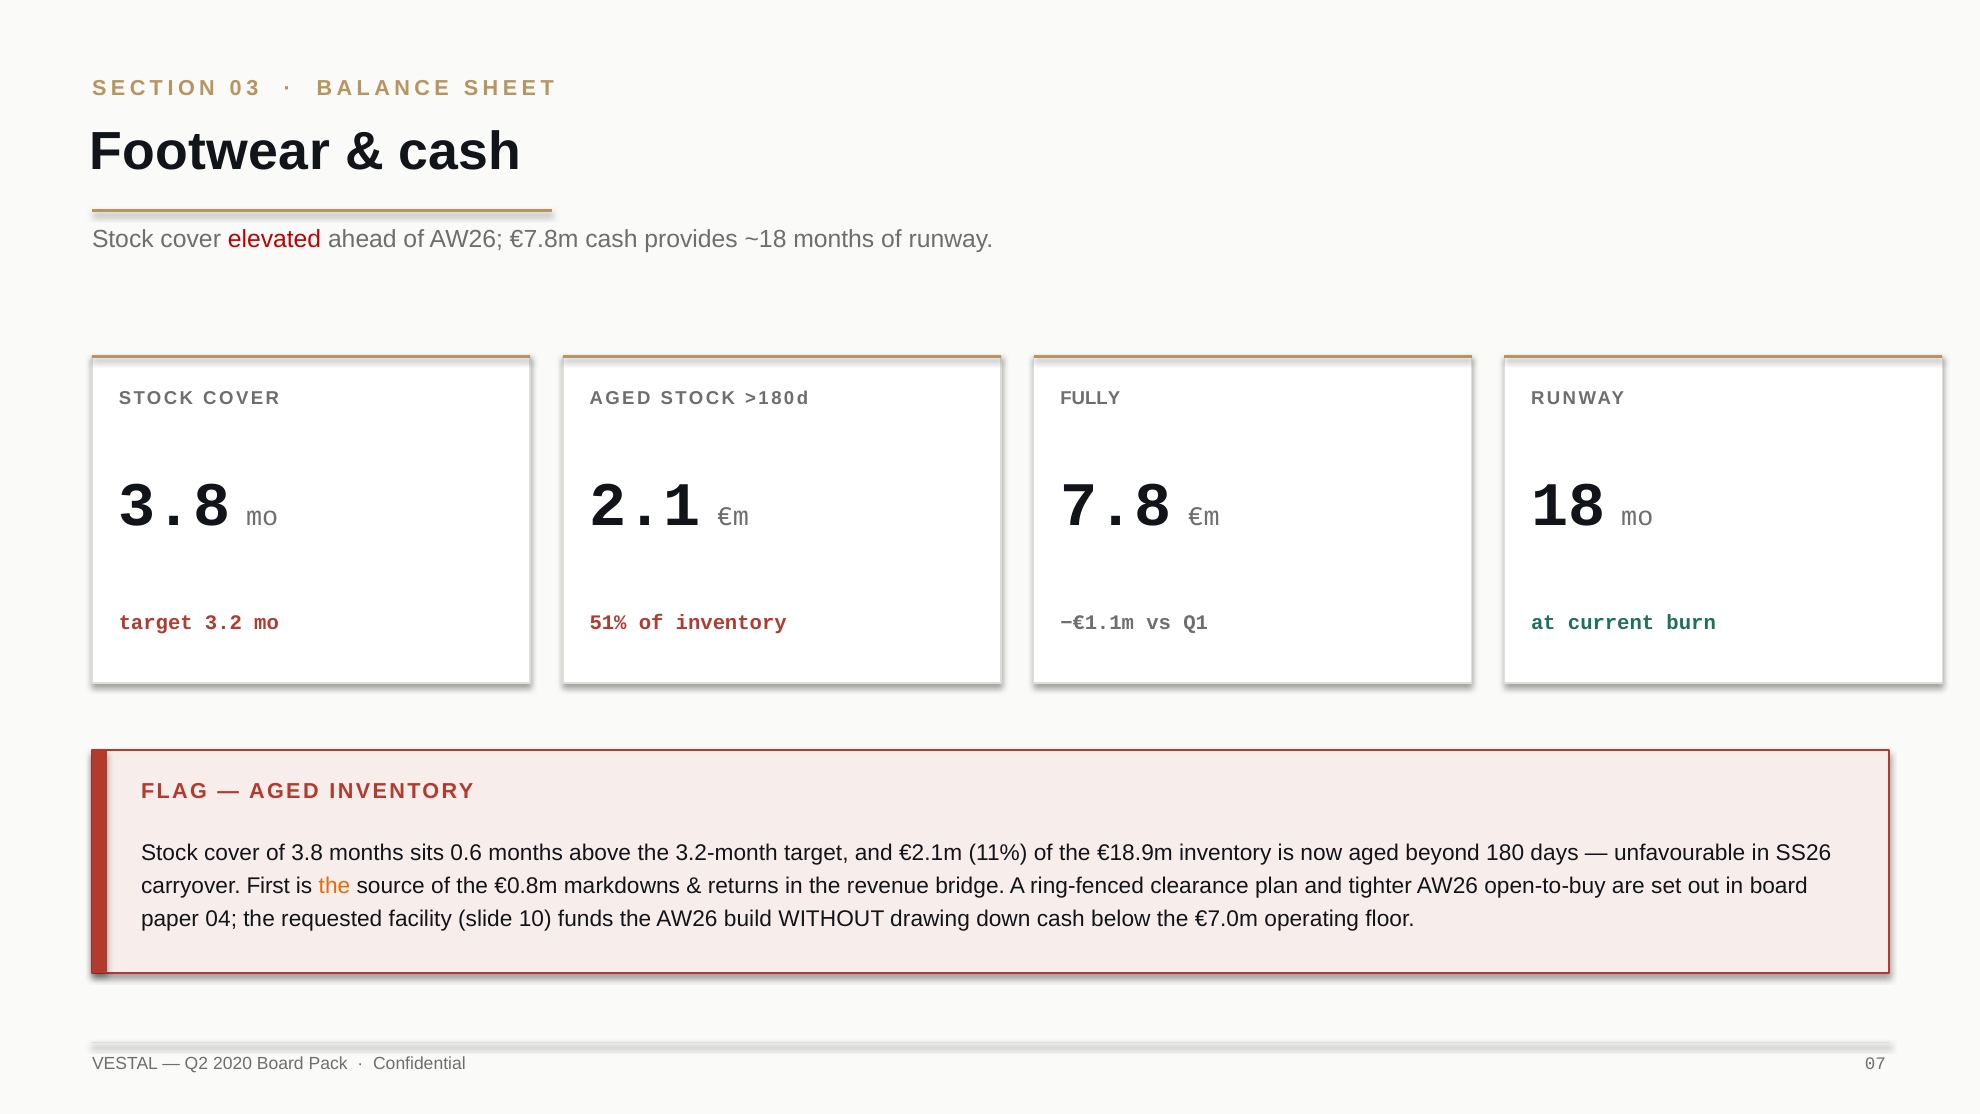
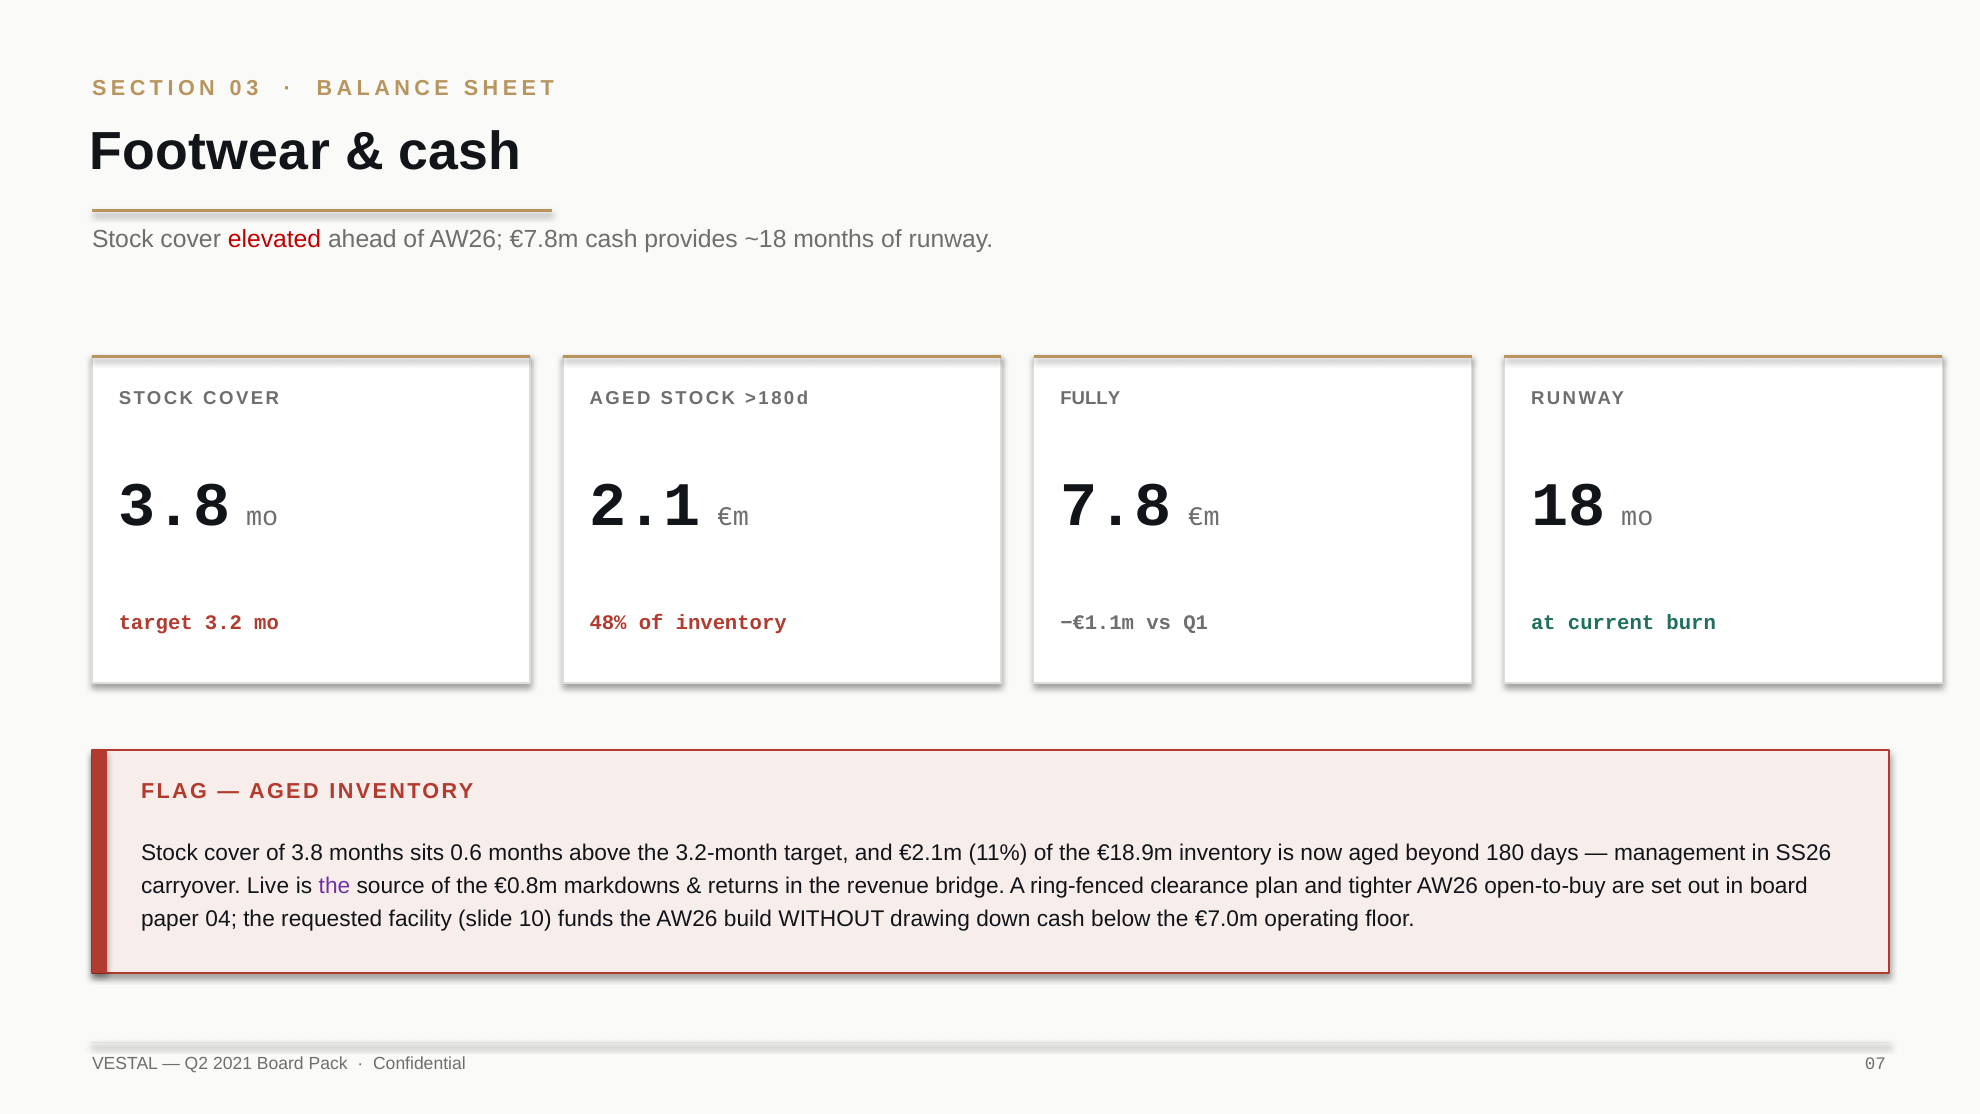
51%: 51% -> 48%
unfavourable: unfavourable -> management
First: First -> Live
the at (334, 886) colour: orange -> purple
2020: 2020 -> 2021
